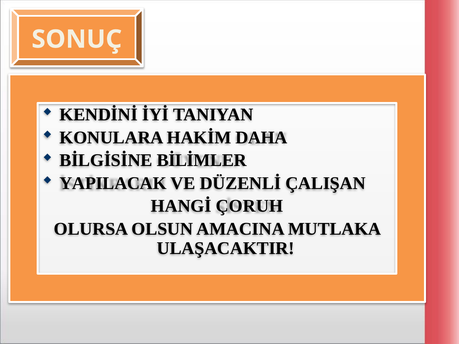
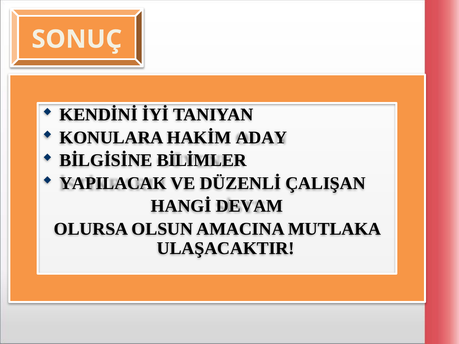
DAHA: DAHA -> ADAY
ÇORUH: ÇORUH -> DEVAM
